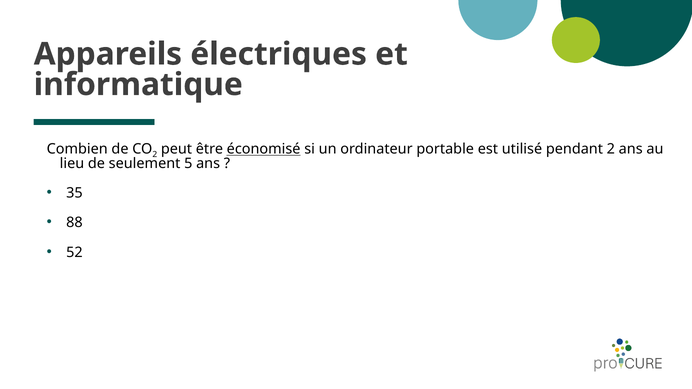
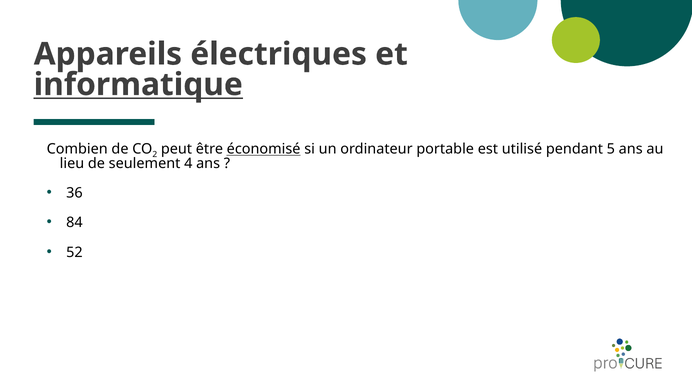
informatique underline: none -> present
pendant 2: 2 -> 5
5: 5 -> 4
35: 35 -> 36
88: 88 -> 84
